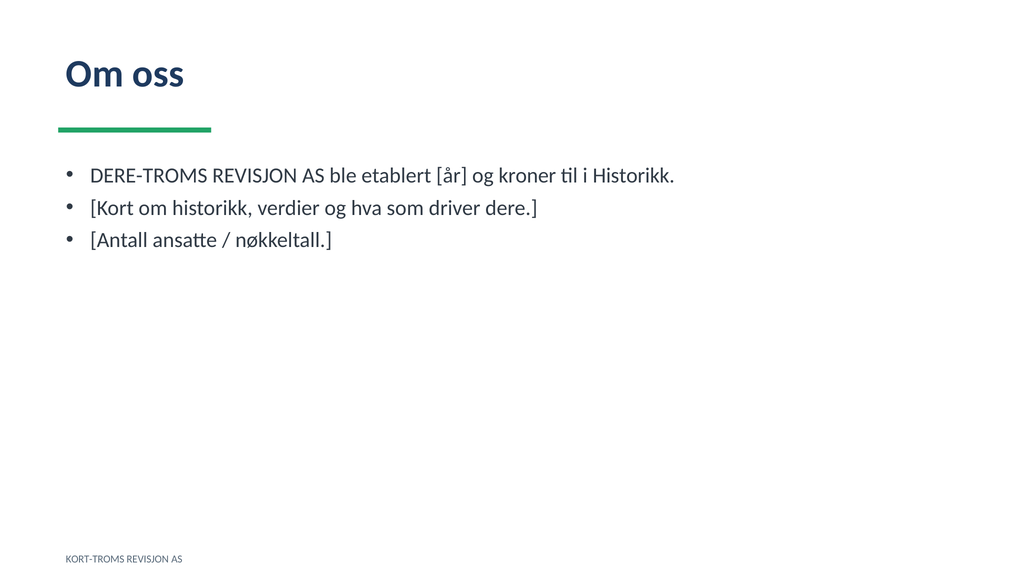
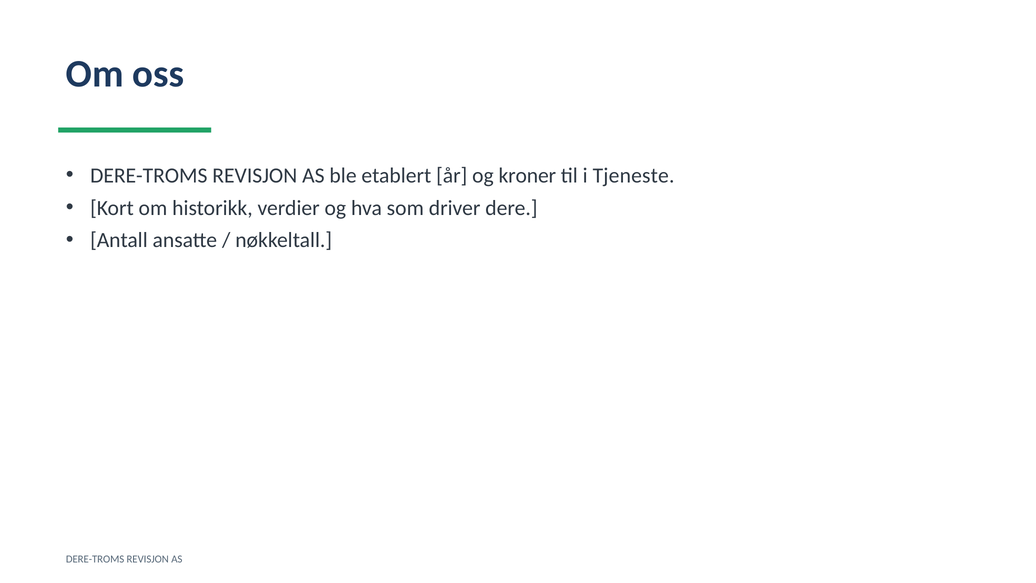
i Historikk: Historikk -> Tjeneste
KORT-TROMS at (95, 559): KORT-TROMS -> DERE-TROMS
